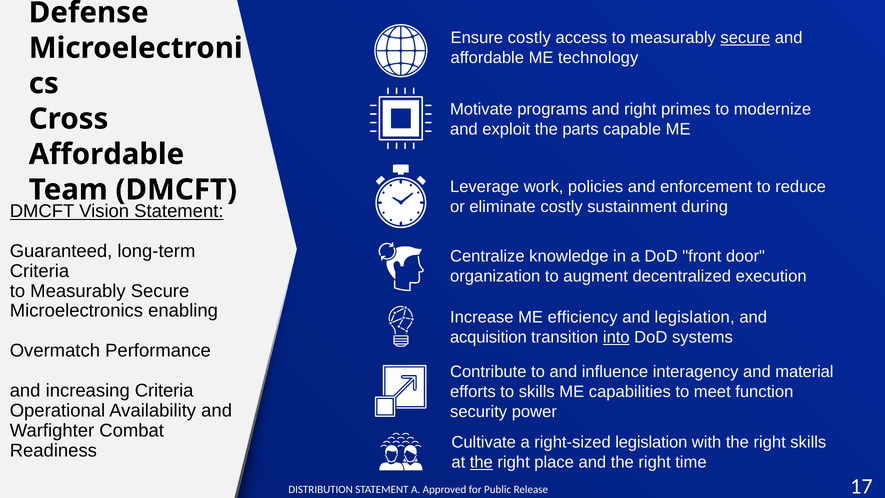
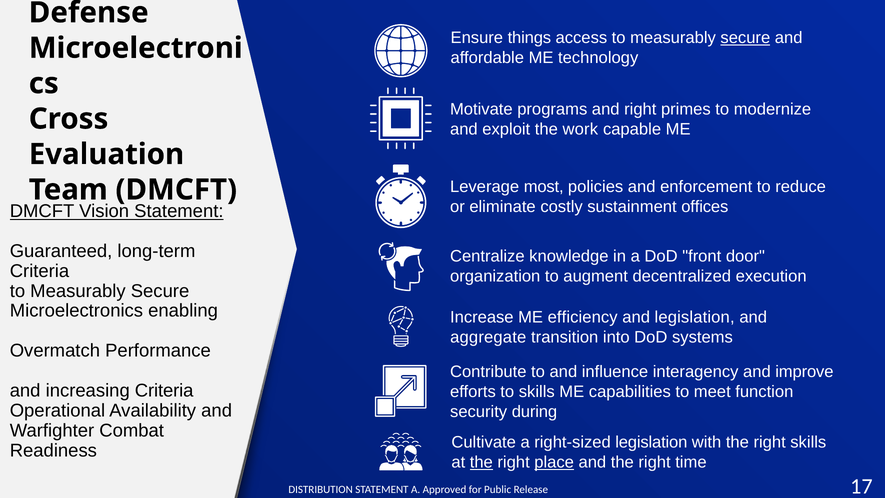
Ensure costly: costly -> things
parts: parts -> work
Affordable at (106, 154): Affordable -> Evaluation
work: work -> most
during: during -> offices
acquisition: acquisition -> aggregate
into underline: present -> none
material: material -> improve
power: power -> during
place underline: none -> present
